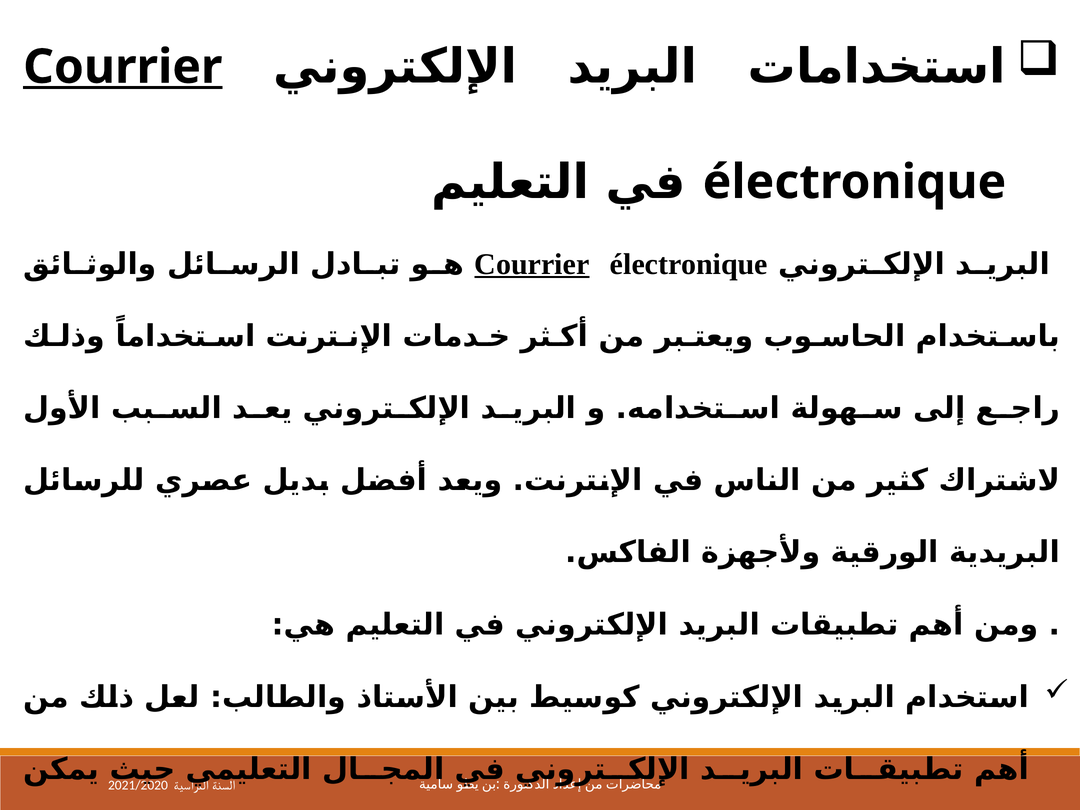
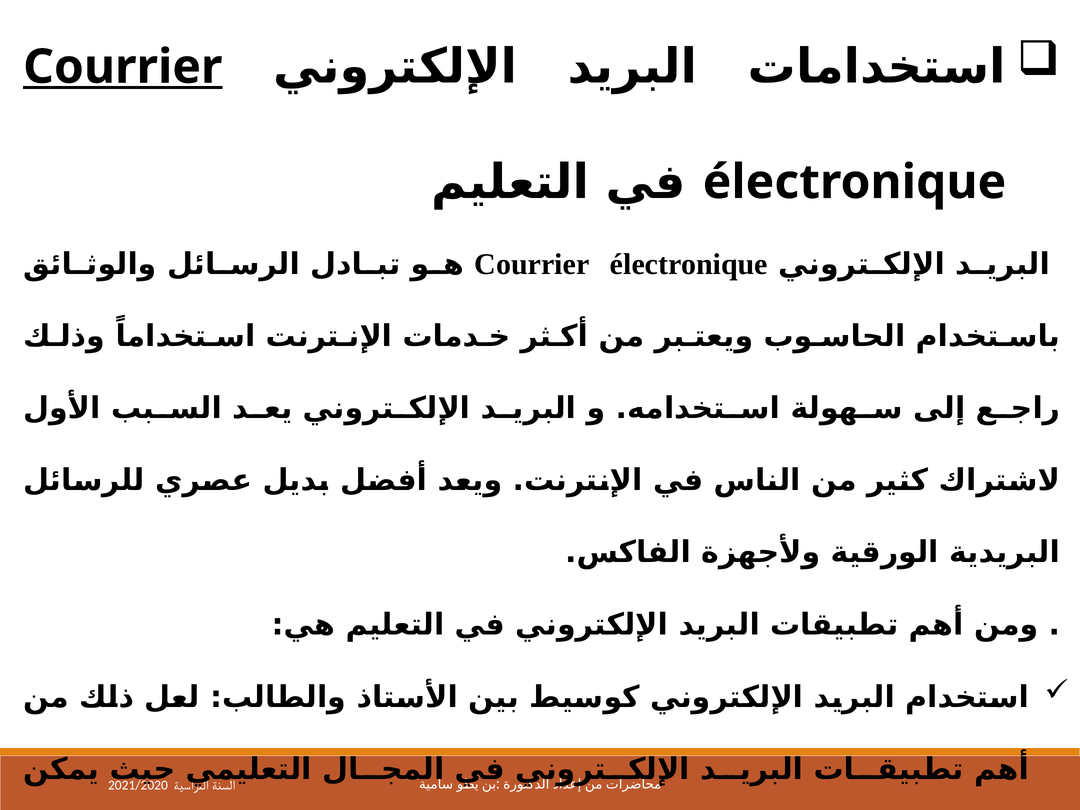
Courrier at (532, 264) underline: present -> none
